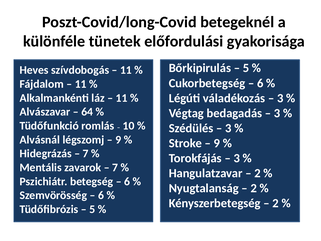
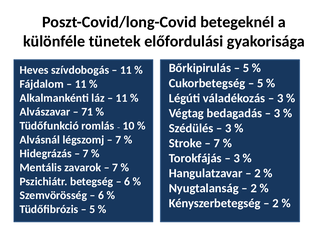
6 at (260, 83): 6 -> 5
64: 64 -> 71
9 at (118, 140): 9 -> 7
9 at (217, 143): 9 -> 7
